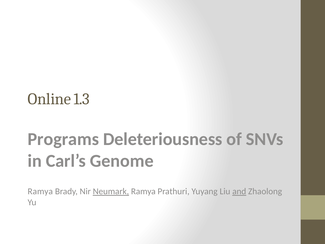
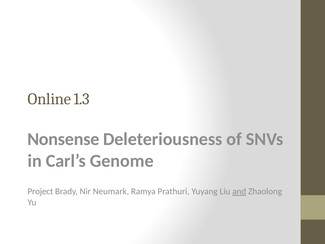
Programs: Programs -> Nonsense
Ramya at (40, 191): Ramya -> Project
Neumark underline: present -> none
